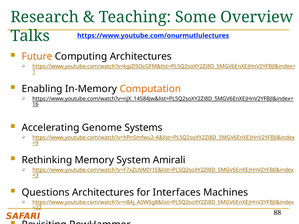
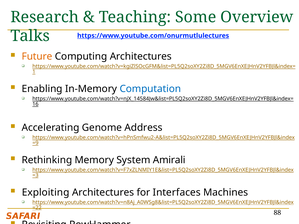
Computation colour: orange -> blue
Systems: Systems -> Address
Questions: Questions -> Exploiting
